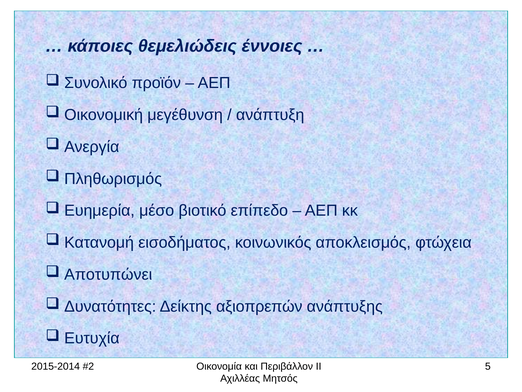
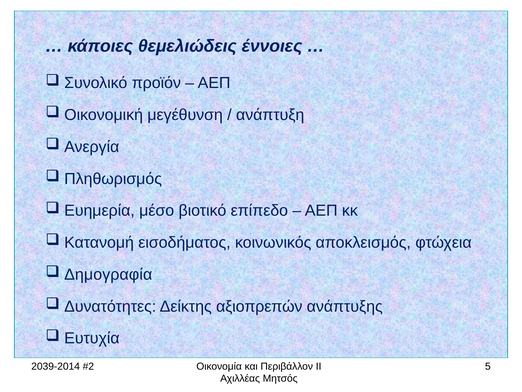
Αποτυπώνει: Αποτυπώνει -> Δημογραφία
2015-2014: 2015-2014 -> 2039-2014
